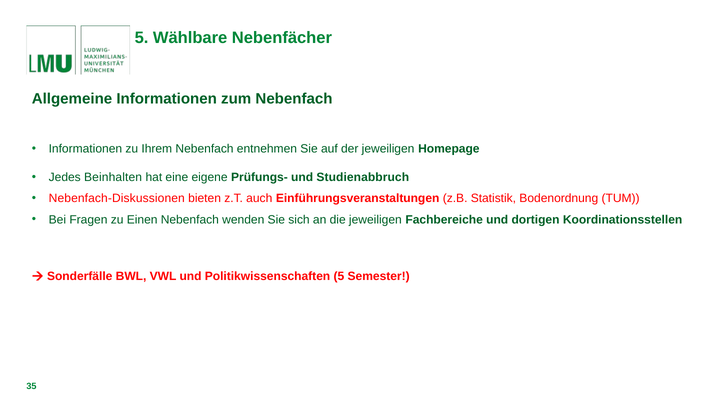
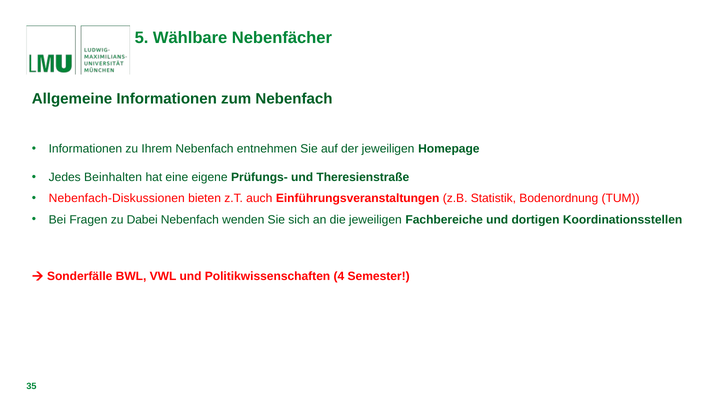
Studienabbruch: Studienabbruch -> Theresienstraße
Einen: Einen -> Dabei
Politikwissenschaften 5: 5 -> 4
